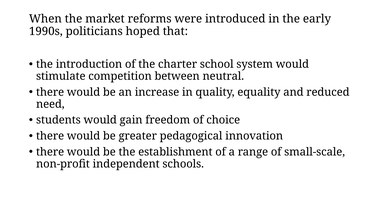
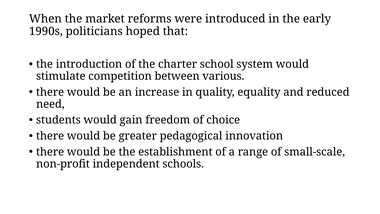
neutral: neutral -> various
